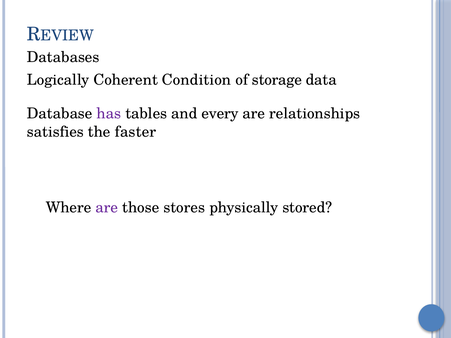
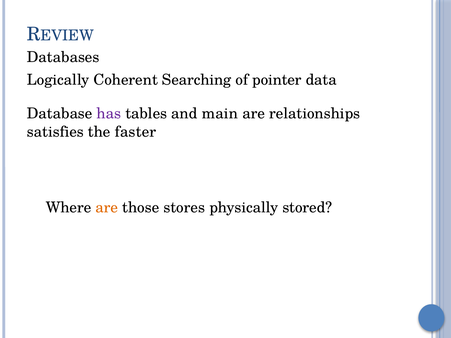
Condition: Condition -> Searching
storage: storage -> pointer
every: every -> main
are at (107, 208) colour: purple -> orange
